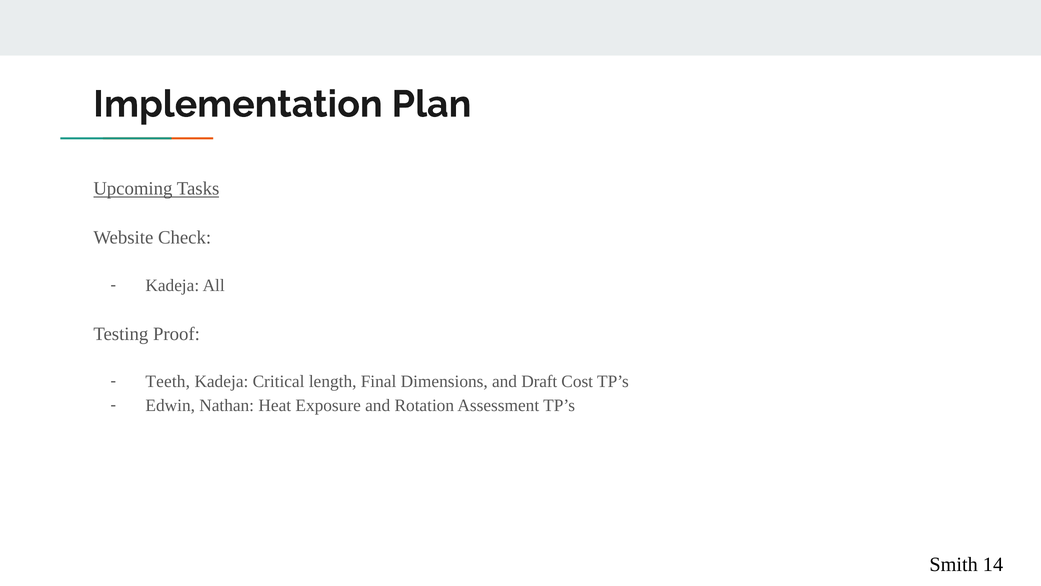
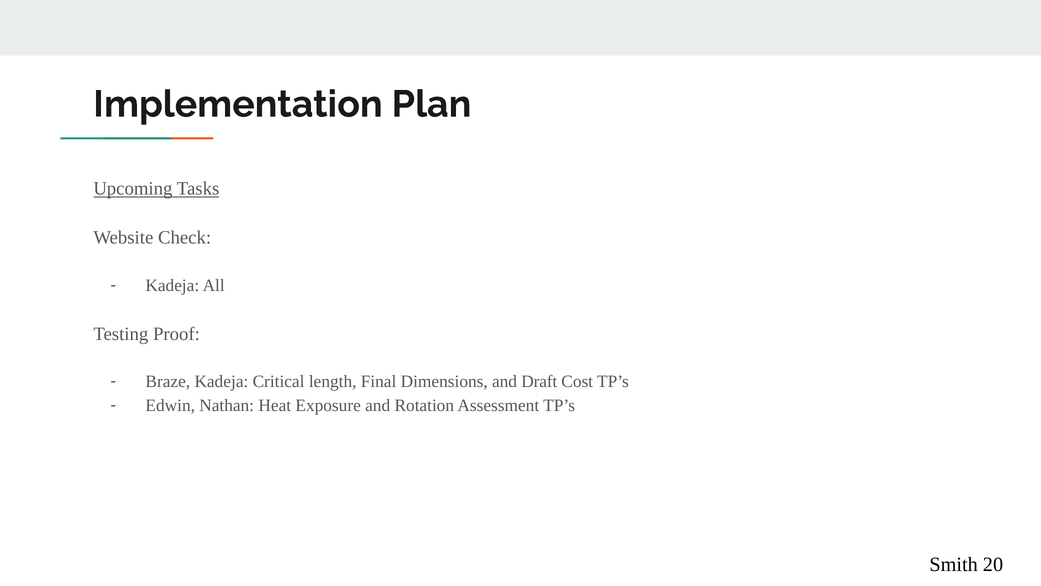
Teeth: Teeth -> Braze
14: 14 -> 20
